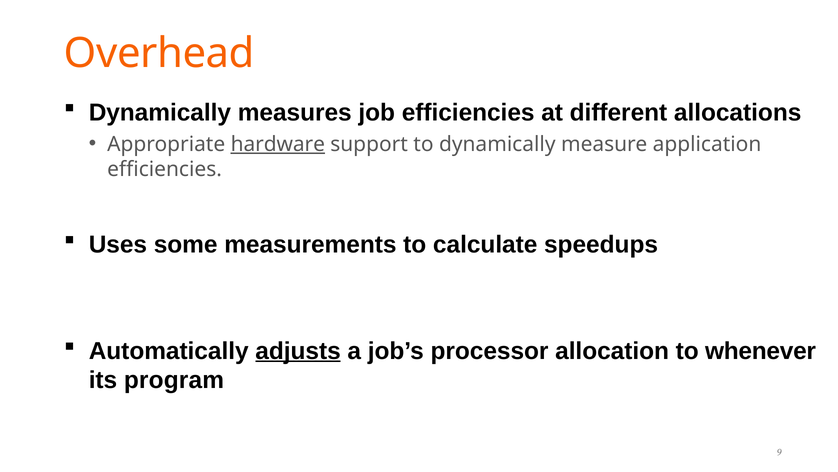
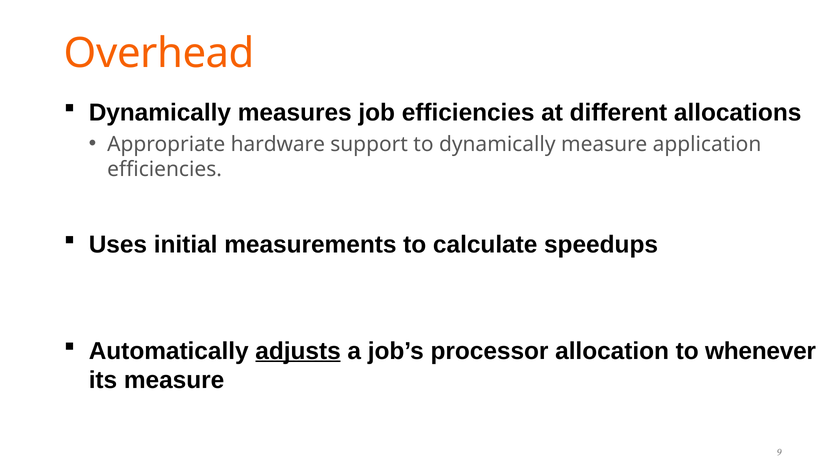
hardware underline: present -> none
some: some -> initial
its program: program -> measure
